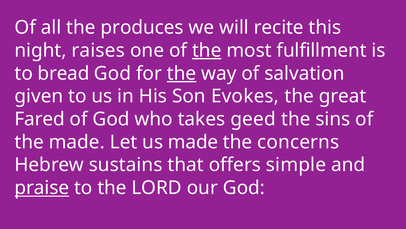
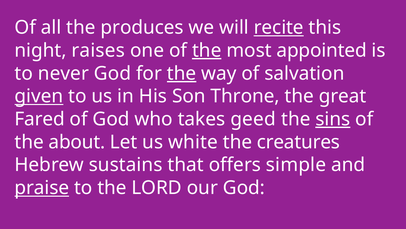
recite underline: none -> present
fulfillment: fulfillment -> appointed
bread: bread -> never
given underline: none -> present
Evokes: Evokes -> Throne
sins underline: none -> present
the made: made -> about
us made: made -> white
concerns: concerns -> creatures
